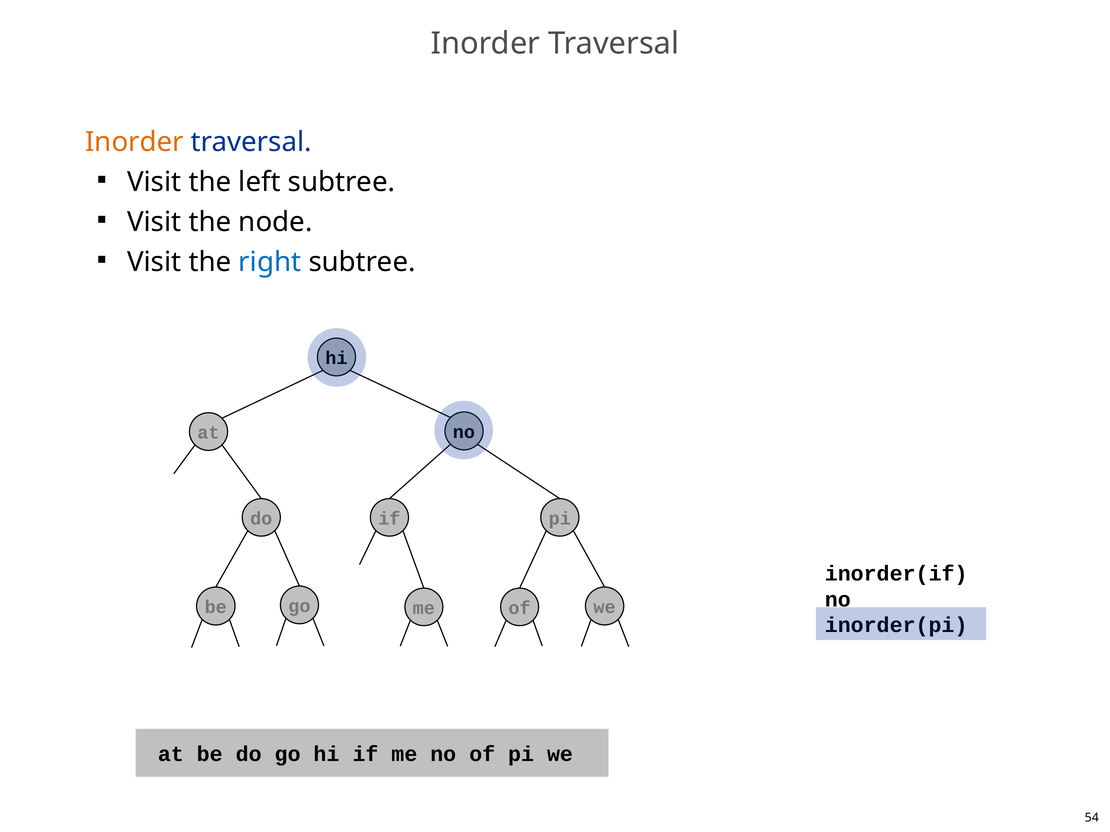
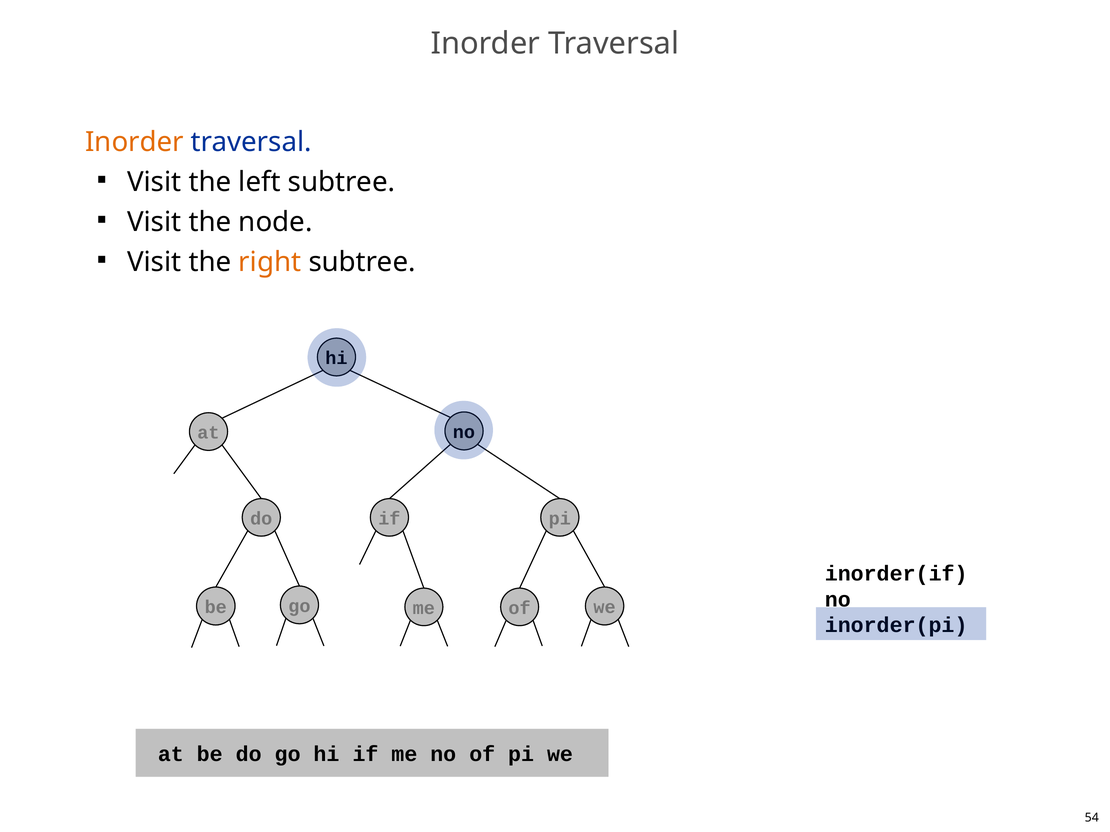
right colour: blue -> orange
